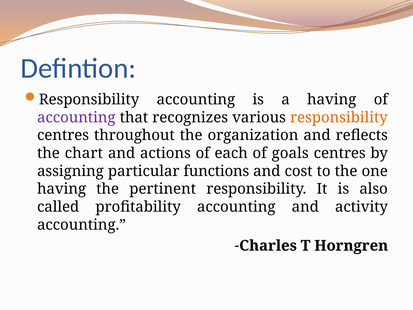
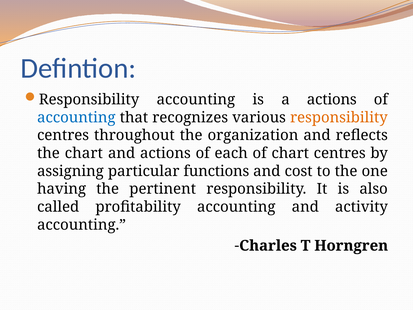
a having: having -> actions
accounting at (76, 117) colour: purple -> blue
of goals: goals -> chart
